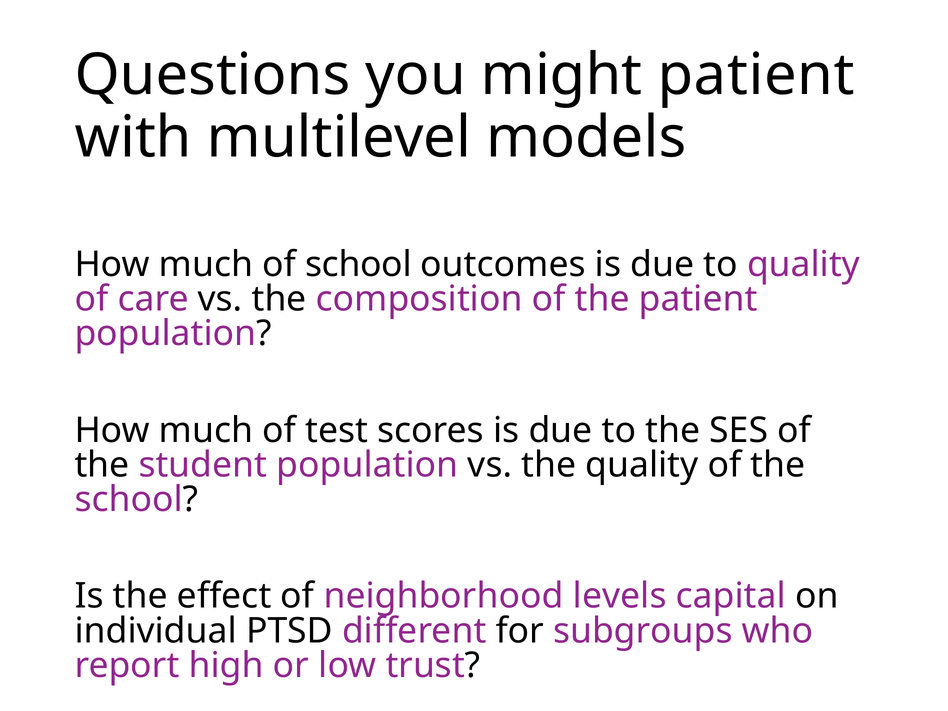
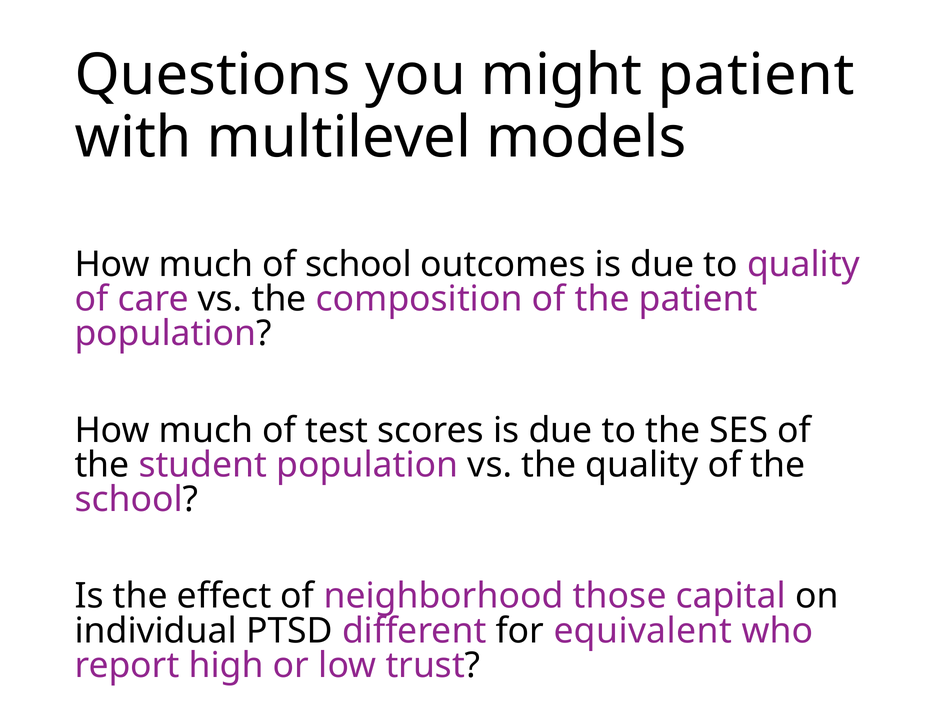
levels: levels -> those
subgroups: subgroups -> equivalent
